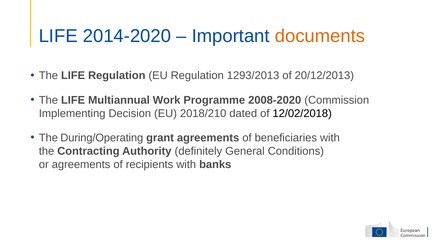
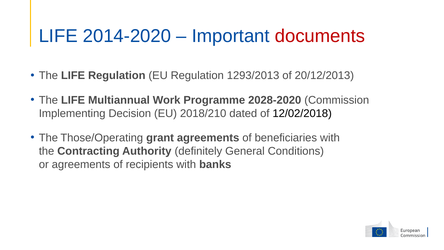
documents colour: orange -> red
2008-2020: 2008-2020 -> 2028-2020
During/Operating: During/Operating -> Those/Operating
